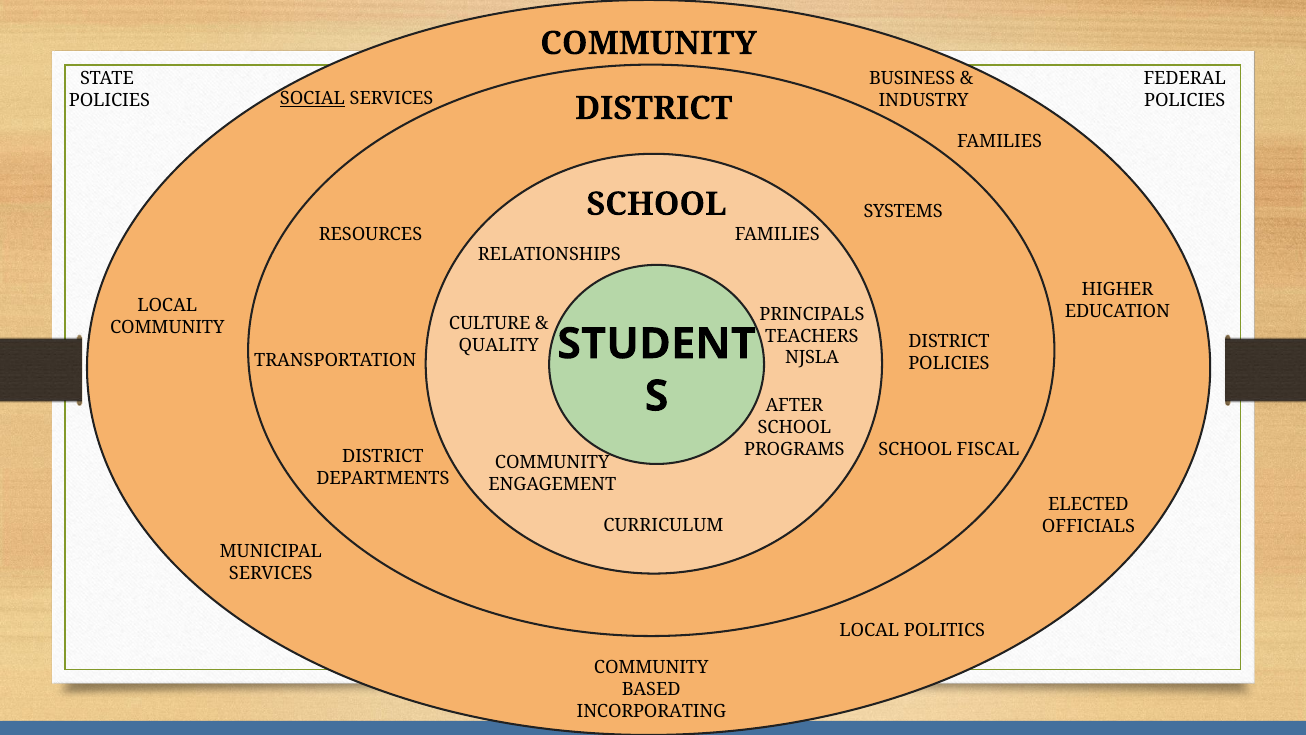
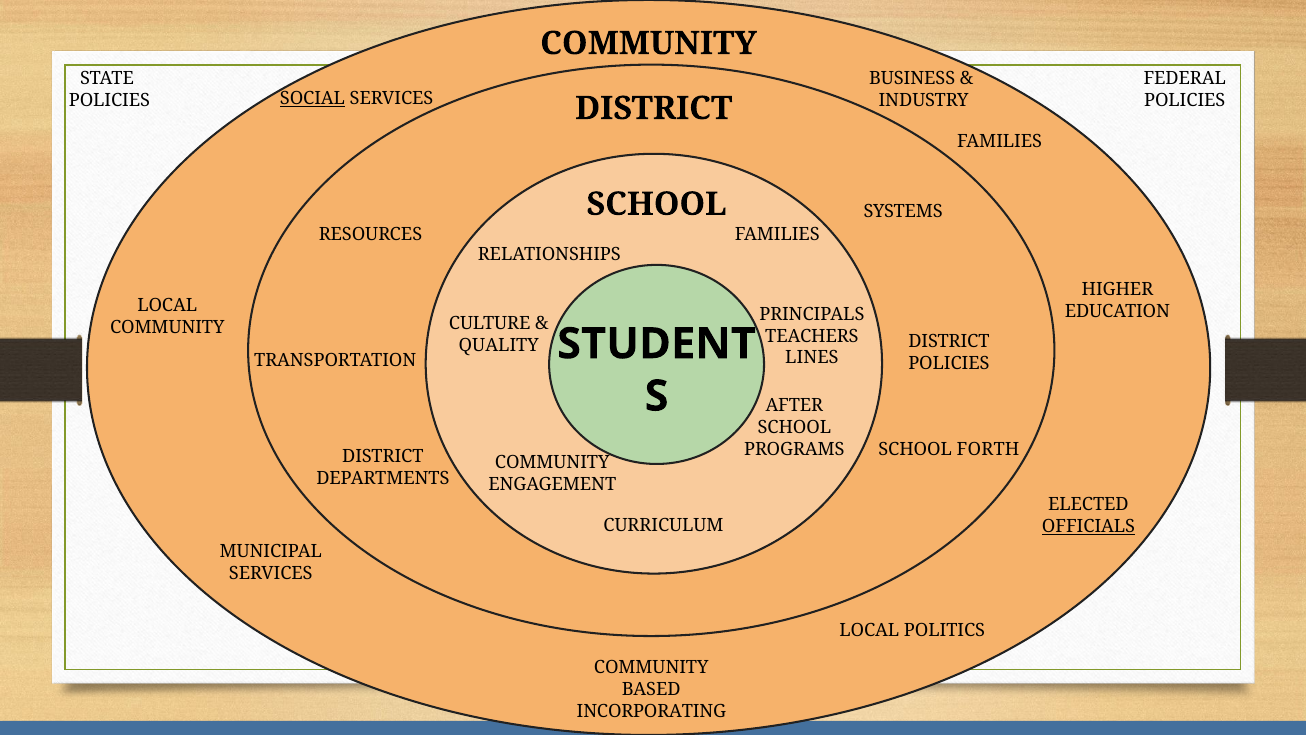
NJSLA: NJSLA -> LINES
FISCAL: FISCAL -> FORTH
OFFICIALS underline: none -> present
